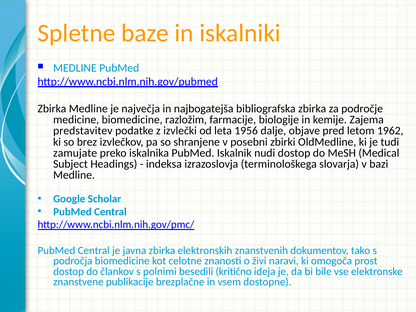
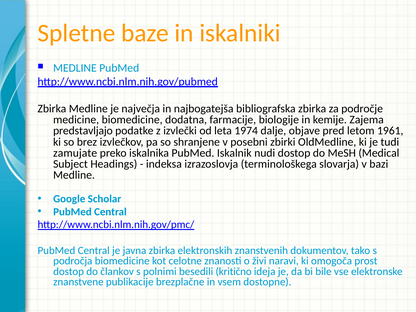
razložim: razložim -> dodatna
predstavitev: predstavitev -> predstavljajo
1956: 1956 -> 1974
1962: 1962 -> 1961
